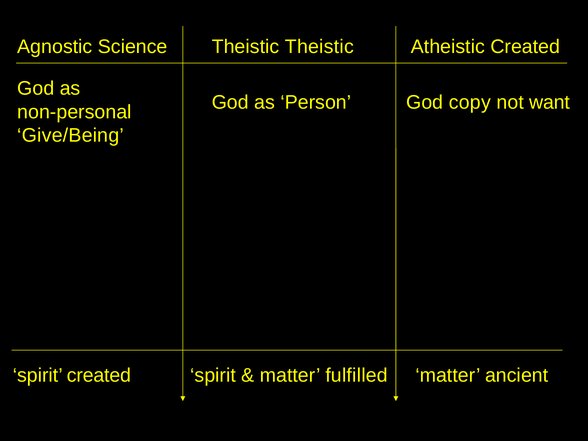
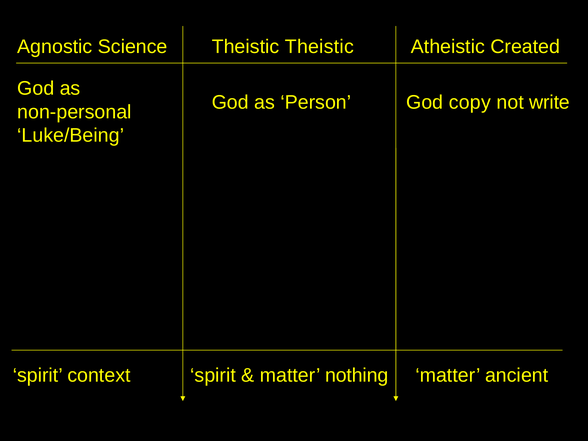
want: want -> write
Give/Being: Give/Being -> Luke/Being
spirit created: created -> context
fulfilled: fulfilled -> nothing
